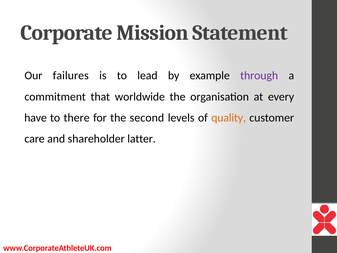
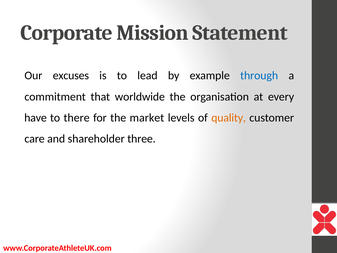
failures: failures -> excuses
through colour: purple -> blue
second: second -> market
latter: latter -> three
